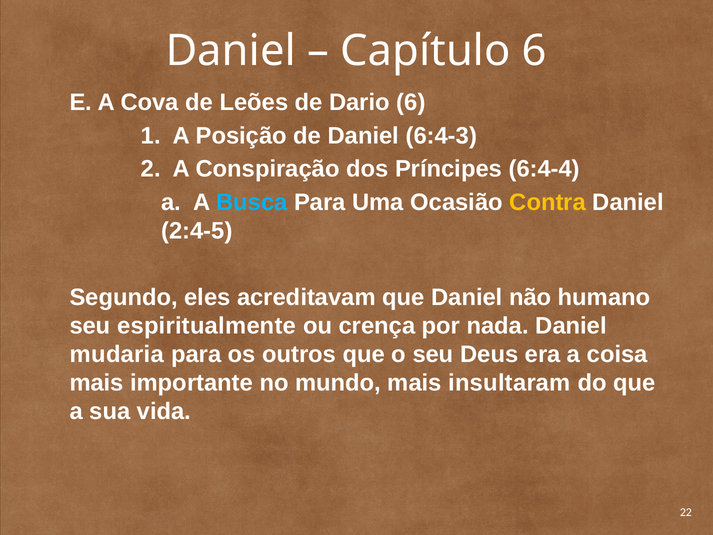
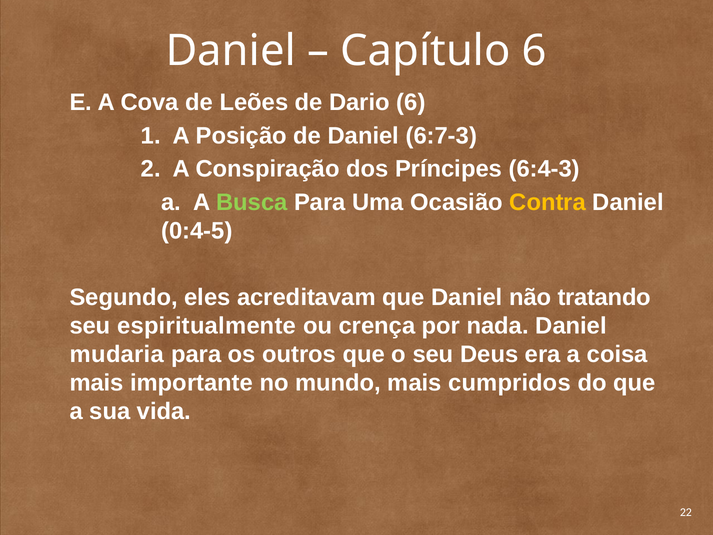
6:4-3: 6:4-3 -> 6:7-3
6:4-4: 6:4-4 -> 6:4-3
Busca colour: light blue -> light green
2:4-5: 2:4-5 -> 0:4-5
humano: humano -> tratando
insultaram: insultaram -> cumpridos
